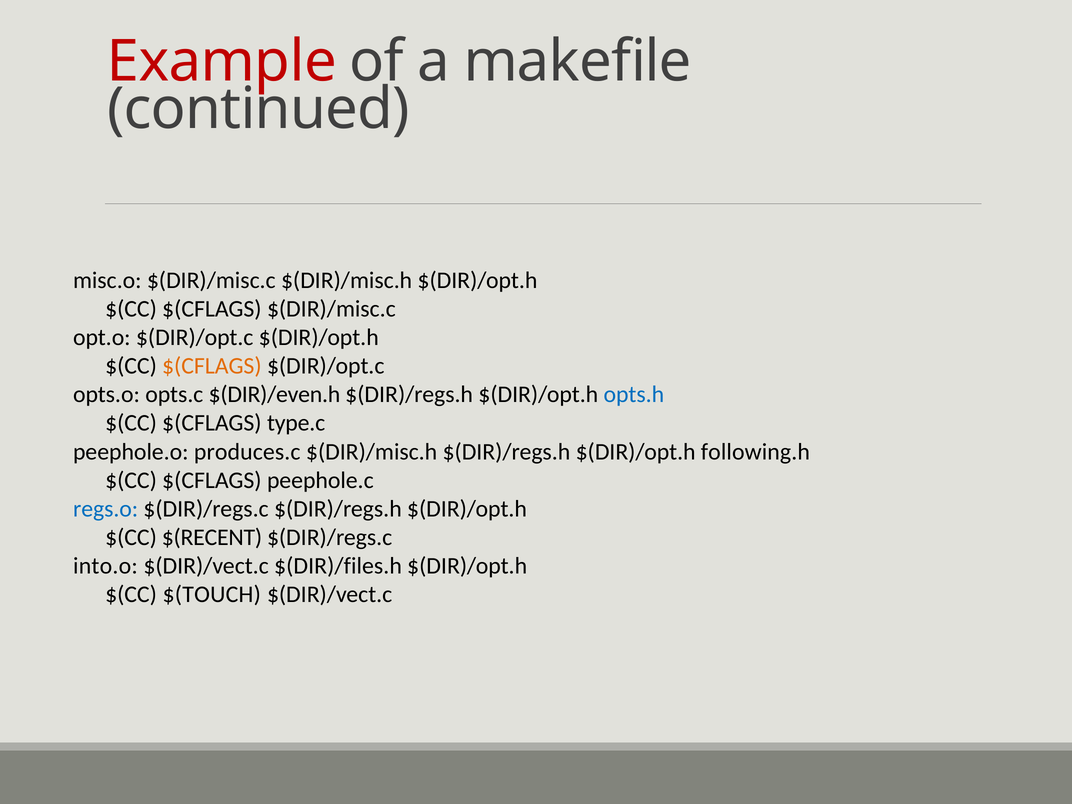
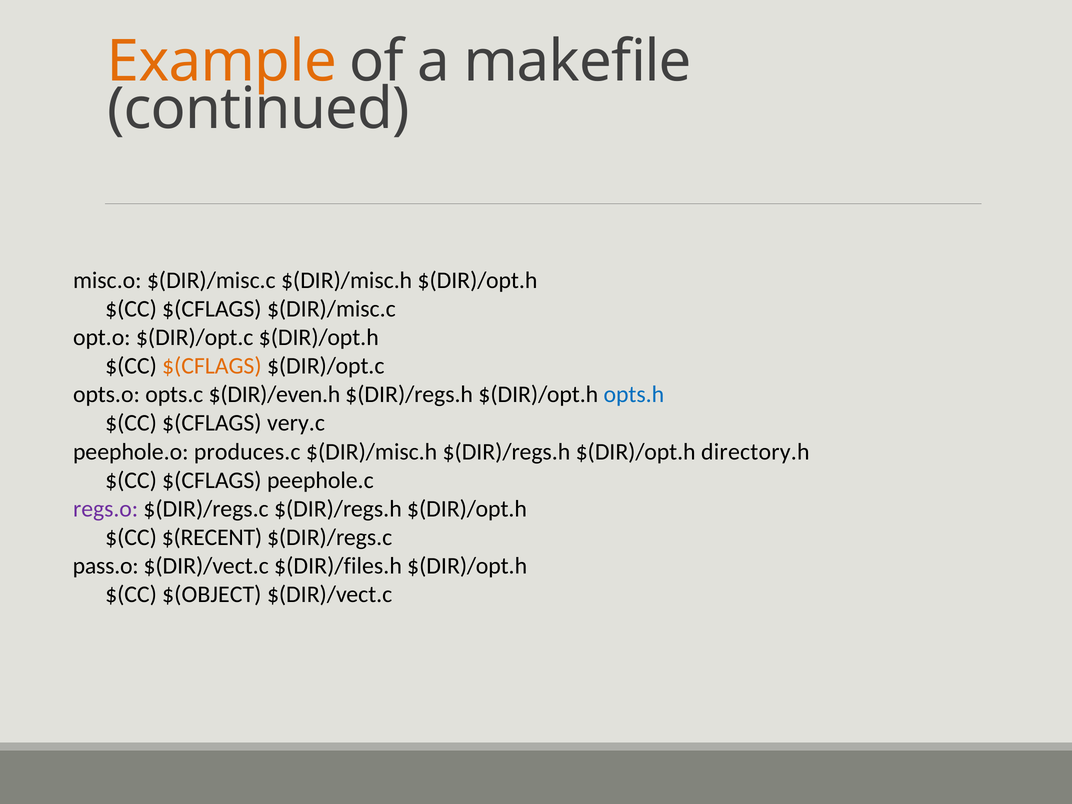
Example colour: red -> orange
type.c: type.c -> very.c
following.h: following.h -> directory.h
regs.o colour: blue -> purple
into.o: into.o -> pass.o
$(TOUCH: $(TOUCH -> $(OBJECT
